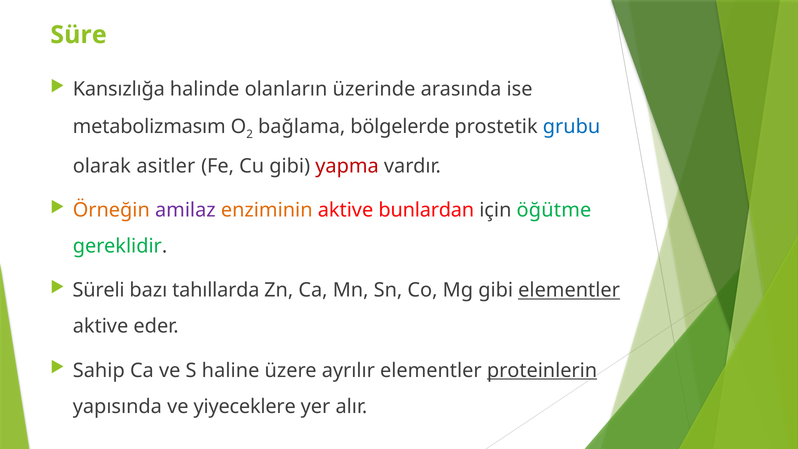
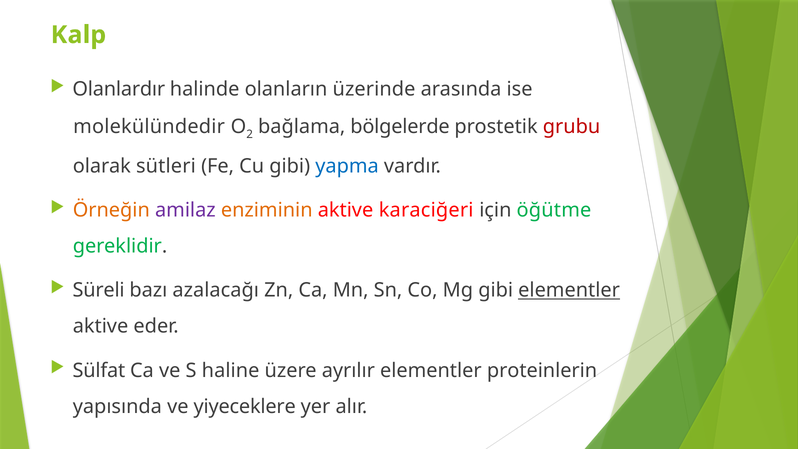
Süre: Süre -> Kalp
Kansızlığa: Kansızlığa -> Olanlardır
metabolizmasım: metabolizmasım -> molekülündedir
grubu colour: blue -> red
asitler: asitler -> sütleri
yapma colour: red -> blue
bunlardan: bunlardan -> karaciğeri
tahıllarda: tahıllarda -> azalacağı
Sahip: Sahip -> Sülfat
proteinlerin underline: present -> none
